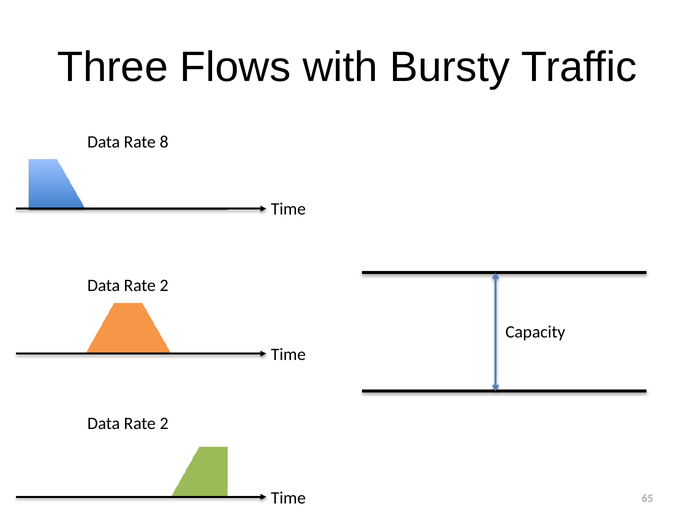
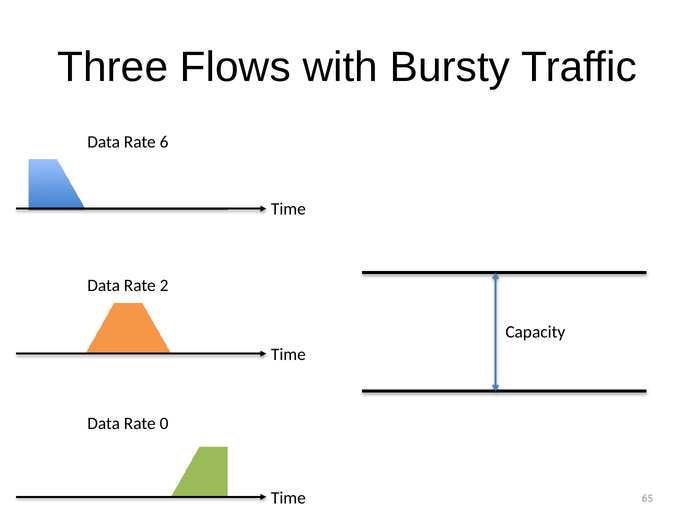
8: 8 -> 6
2 at (164, 424): 2 -> 0
